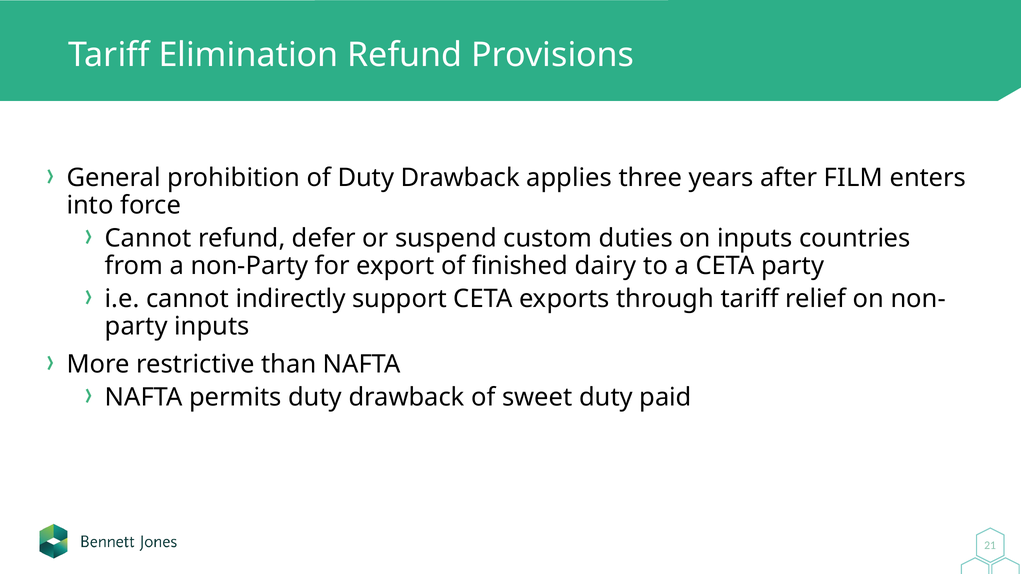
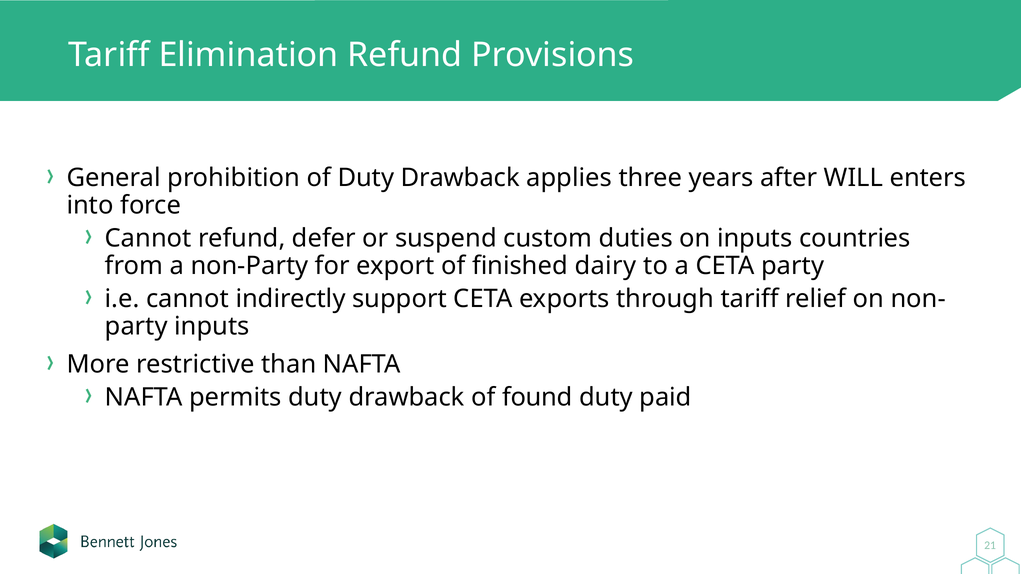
FILM: FILM -> WILL
sweet: sweet -> found
